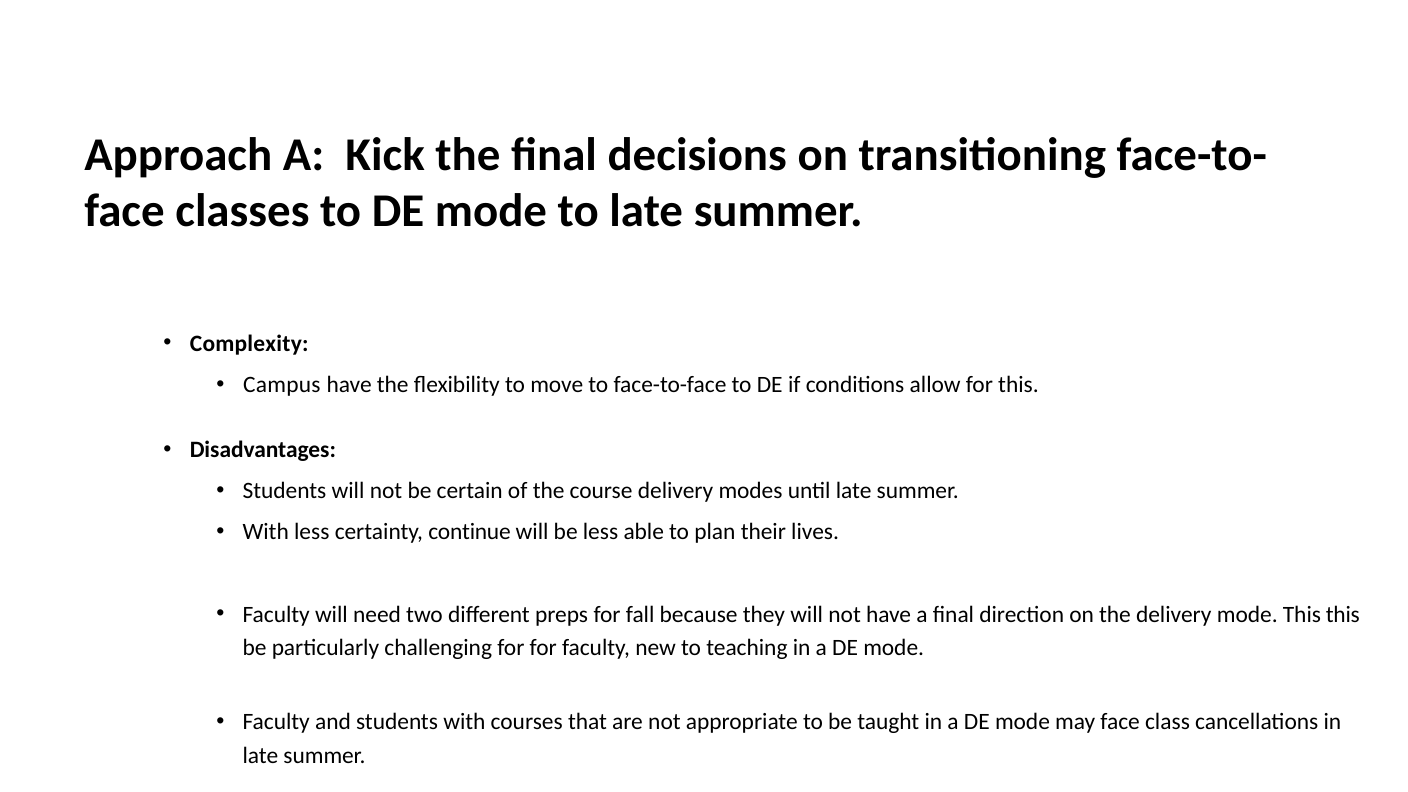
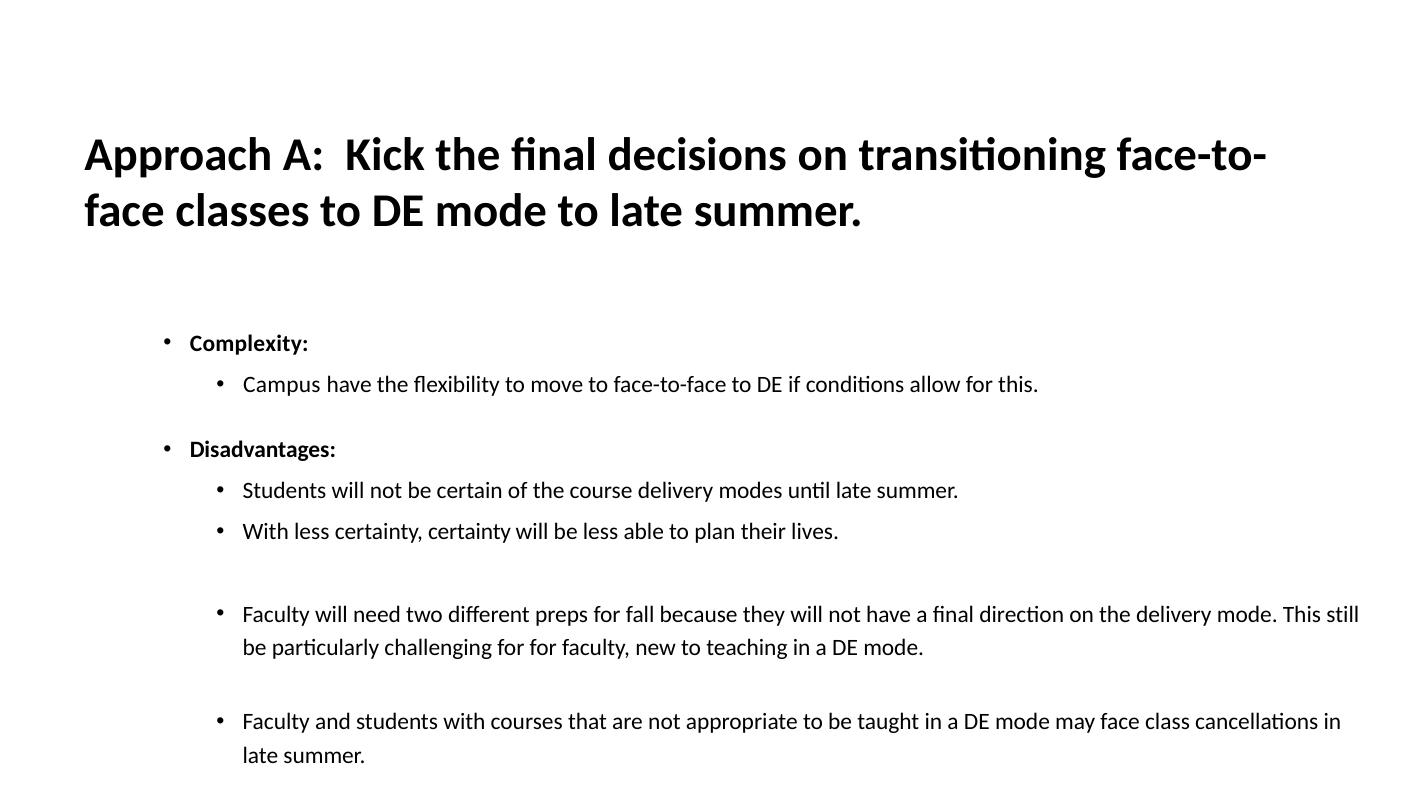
certainty continue: continue -> certainty
This this: this -> still
